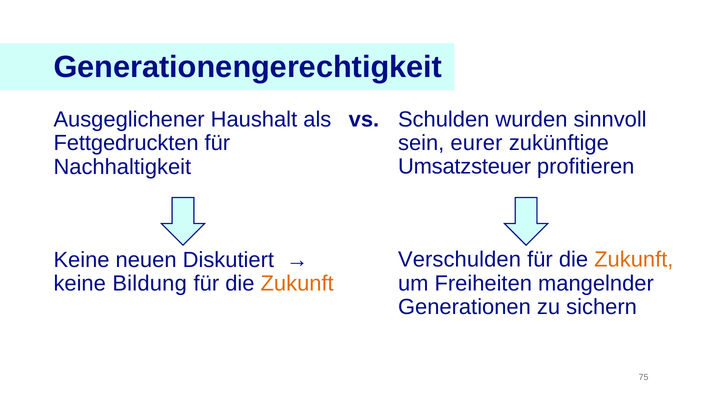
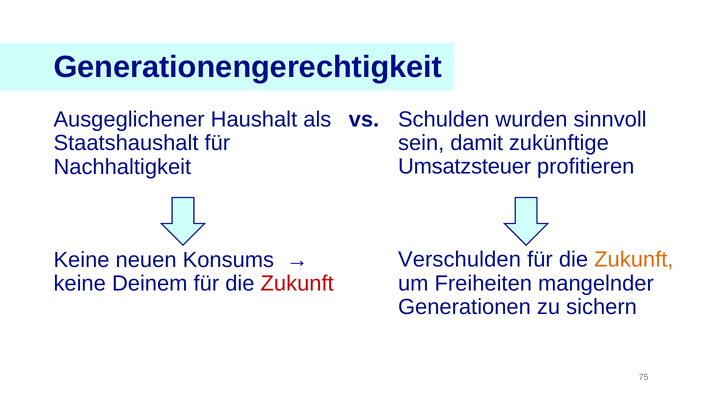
eurer: eurer -> damit
Fettgedruckten: Fettgedruckten -> Staatshaushalt
Diskutiert: Diskutiert -> Konsums
Bildung: Bildung -> Deinem
Zukunft at (297, 284) colour: orange -> red
